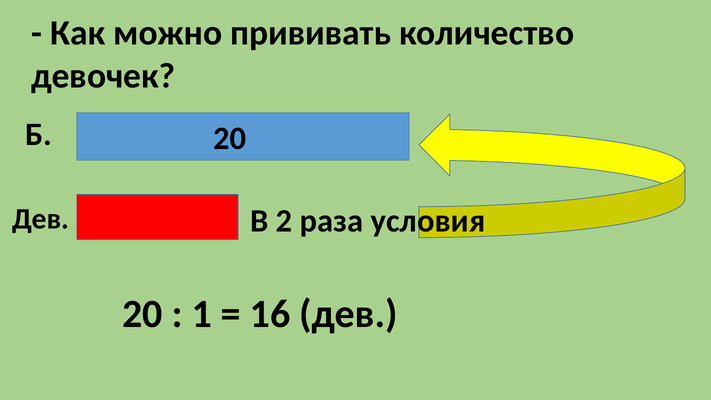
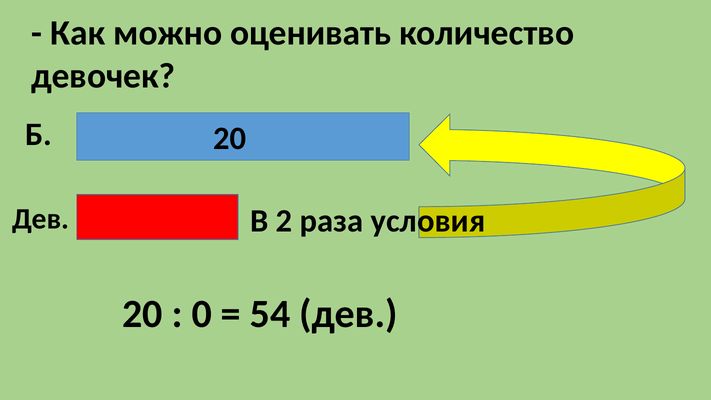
прививать: прививать -> оценивать
1: 1 -> 0
16: 16 -> 54
